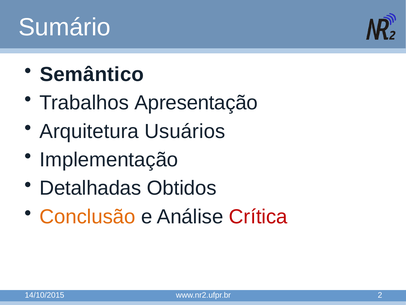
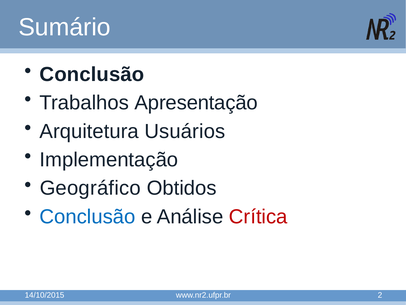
Semântico at (92, 74): Semântico -> Conclusão
Detalhadas: Detalhadas -> Geográfico
Conclusão at (88, 216) colour: orange -> blue
